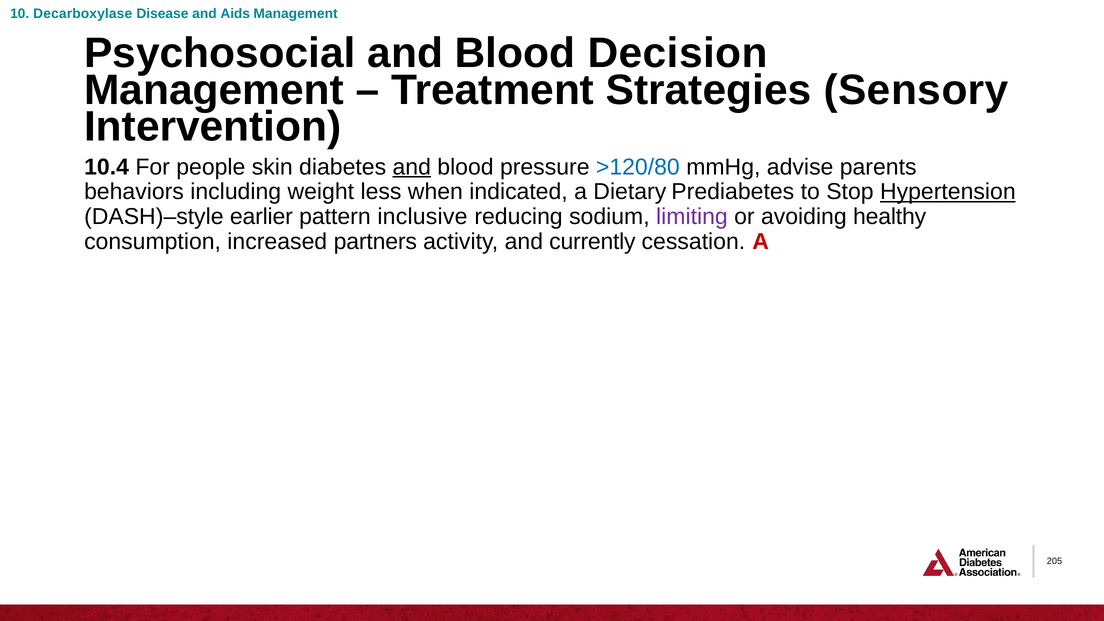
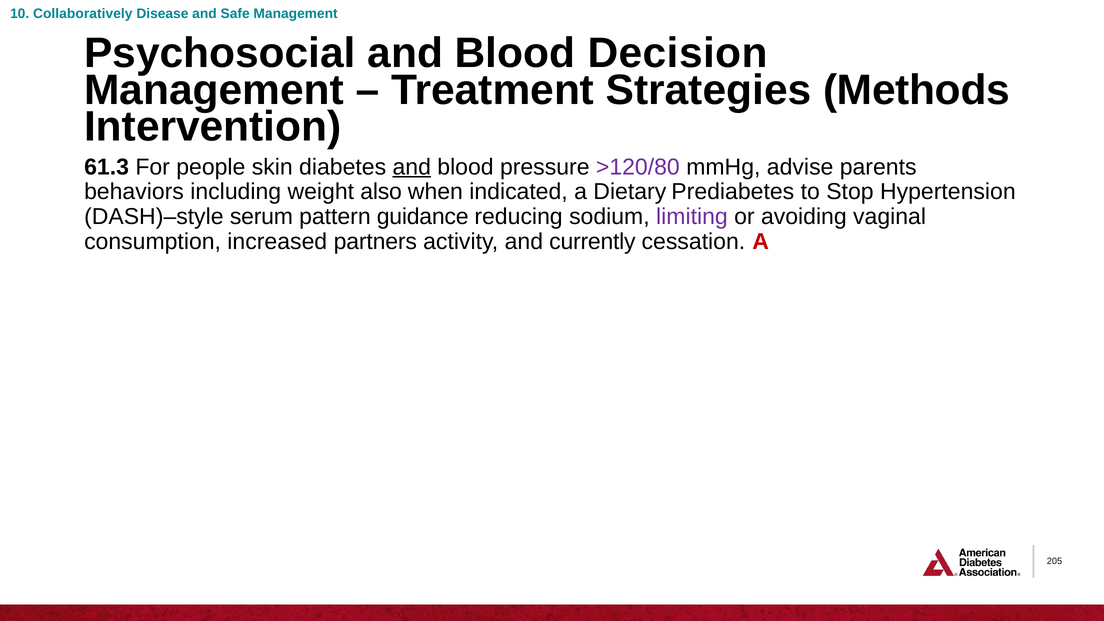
Decarboxylase: Decarboxylase -> Collaboratively
Aids: Aids -> Safe
Sensory: Sensory -> Methods
10.4: 10.4 -> 61.3
>120/80 colour: blue -> purple
less: less -> also
Hypertension underline: present -> none
earlier: earlier -> serum
inclusive: inclusive -> guidance
healthy: healthy -> vaginal
